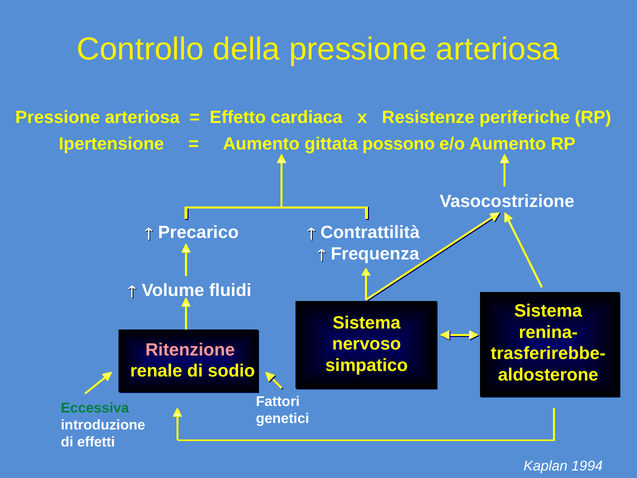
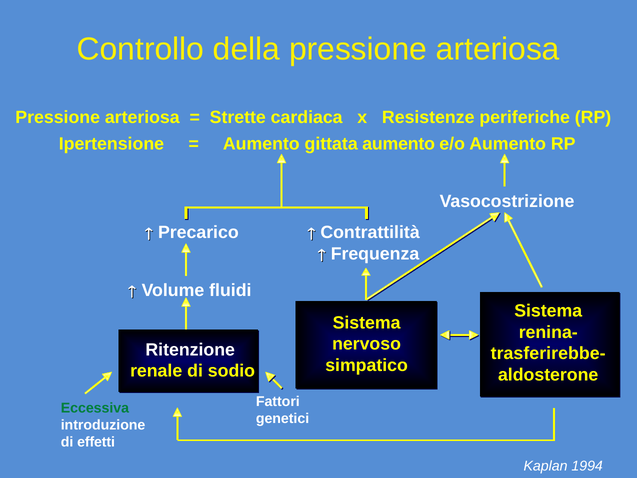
Effetto: Effetto -> Strette
gittata possono: possono -> aumento
Ritenzione colour: pink -> white
